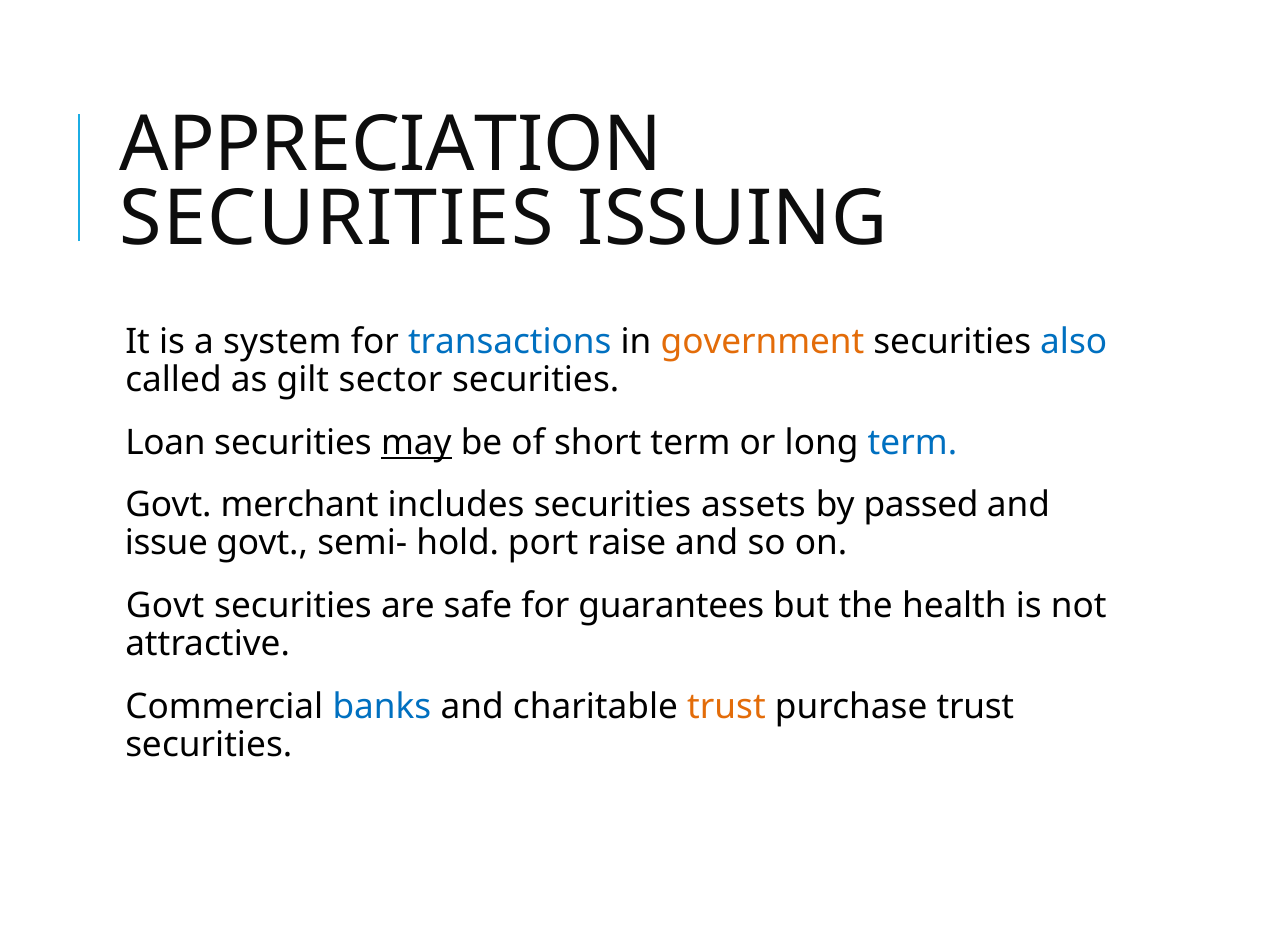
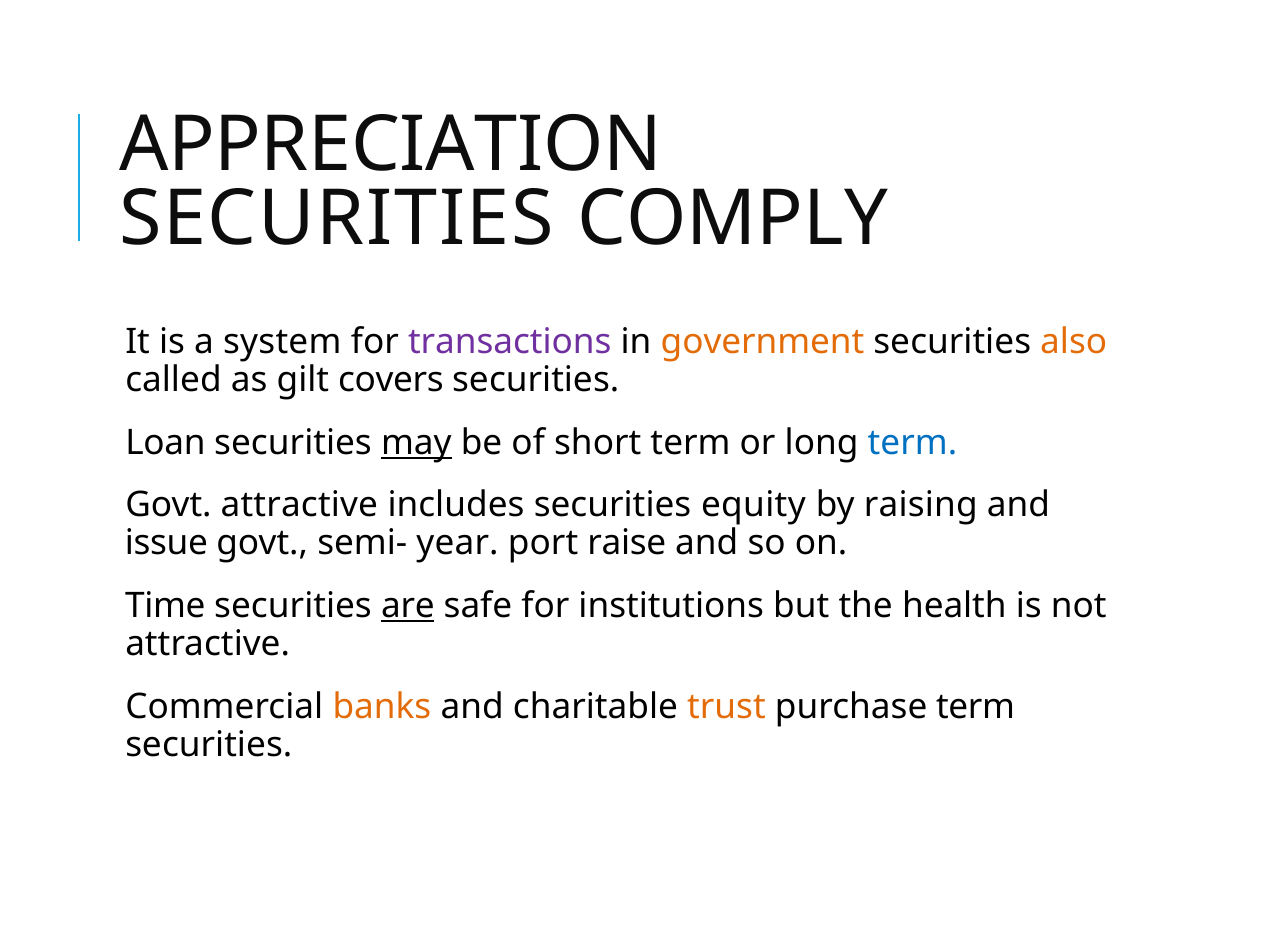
ISSUING: ISSUING -> COMPLY
transactions colour: blue -> purple
also colour: blue -> orange
sector: sector -> covers
Govt merchant: merchant -> attractive
assets: assets -> equity
passed: passed -> raising
hold: hold -> year
Govt at (165, 606): Govt -> Time
are underline: none -> present
guarantees: guarantees -> institutions
banks colour: blue -> orange
purchase trust: trust -> term
